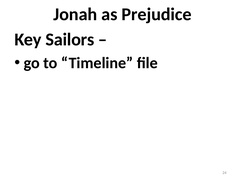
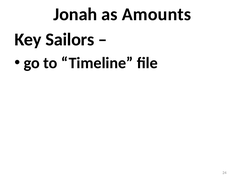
Prejudice: Prejudice -> Amounts
